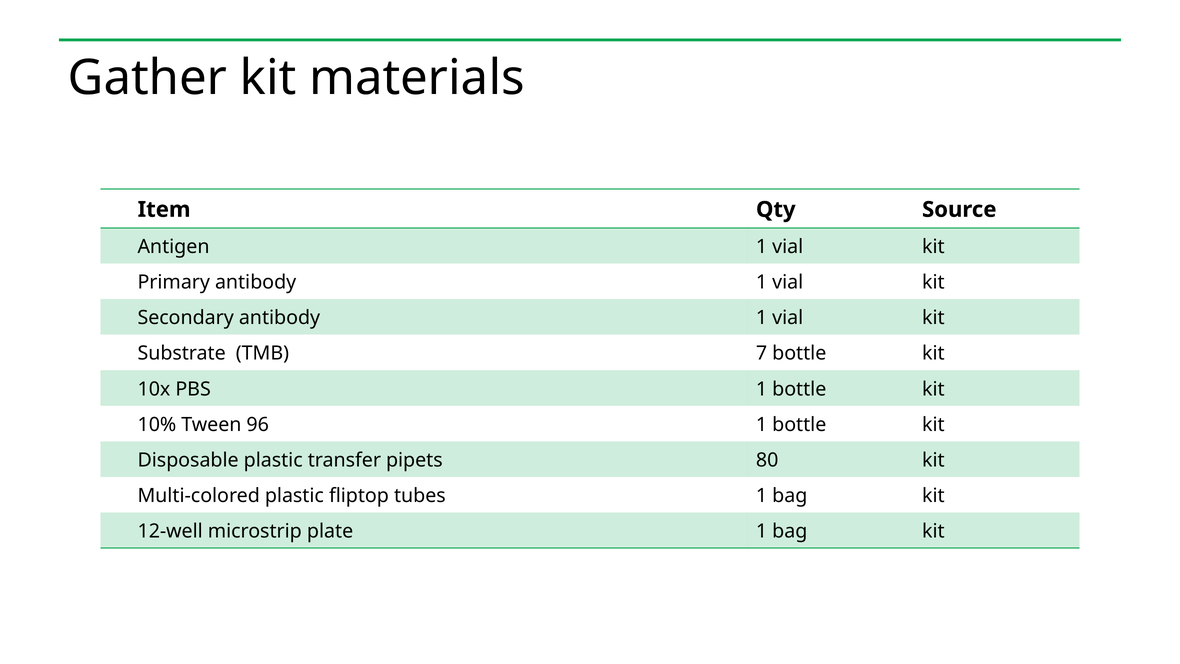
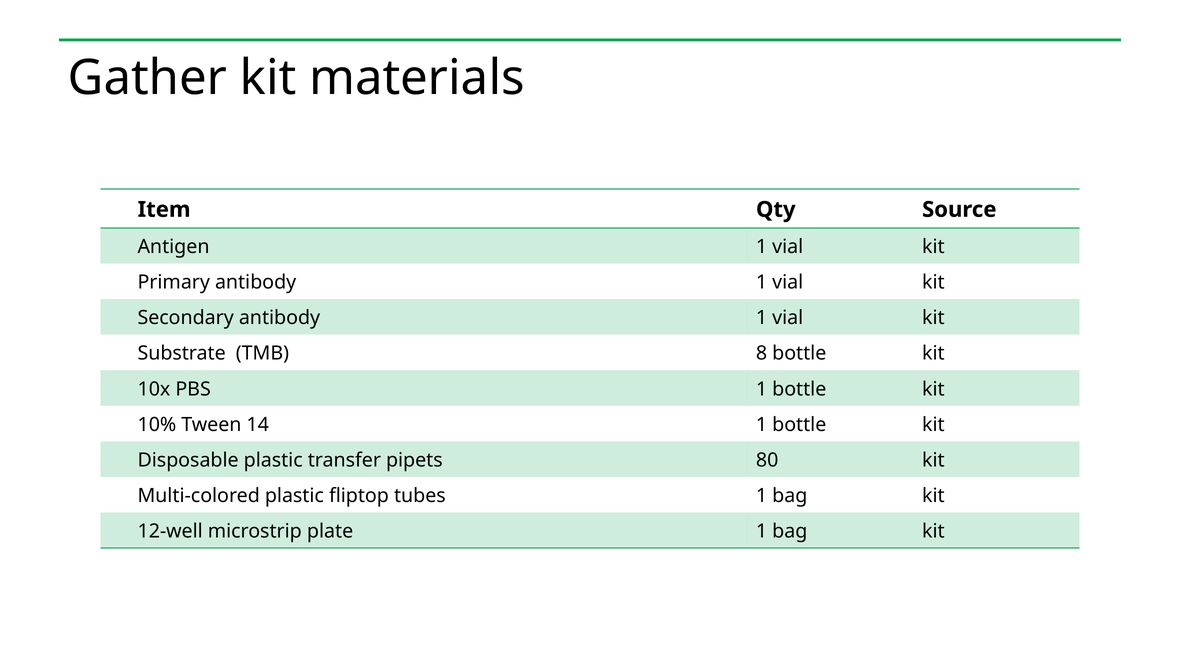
7: 7 -> 8
96: 96 -> 14
